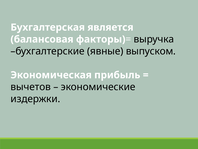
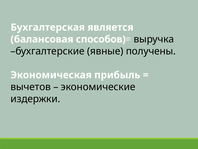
факторы: факторы -> способов
выпуском: выпуском -> получены
